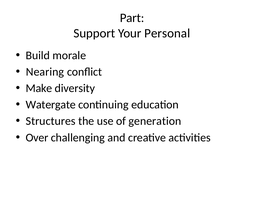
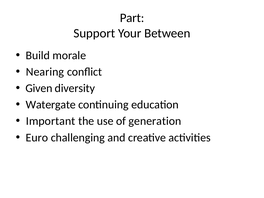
Personal: Personal -> Between
Make: Make -> Given
Structures: Structures -> Important
Over: Over -> Euro
